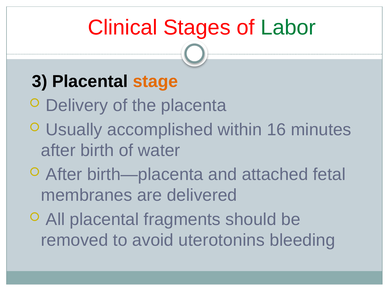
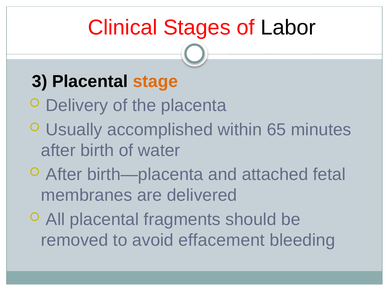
Labor colour: green -> black
16: 16 -> 65
uterotonins: uterotonins -> effacement
